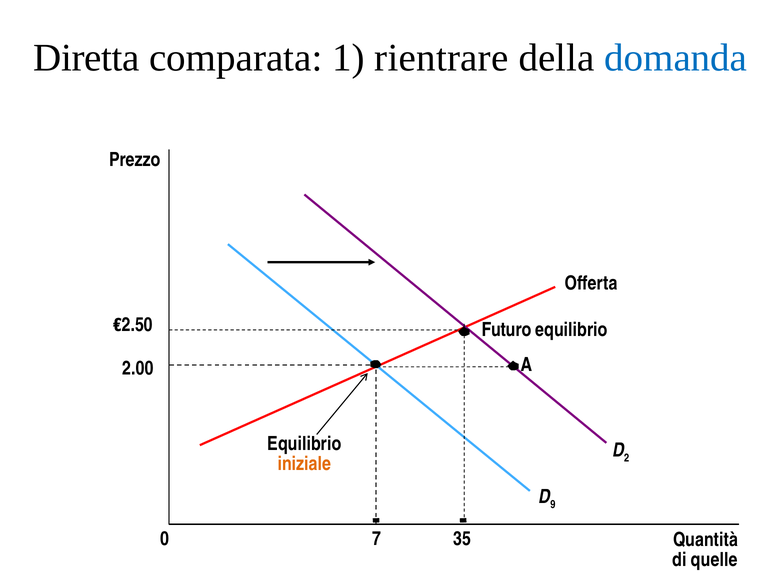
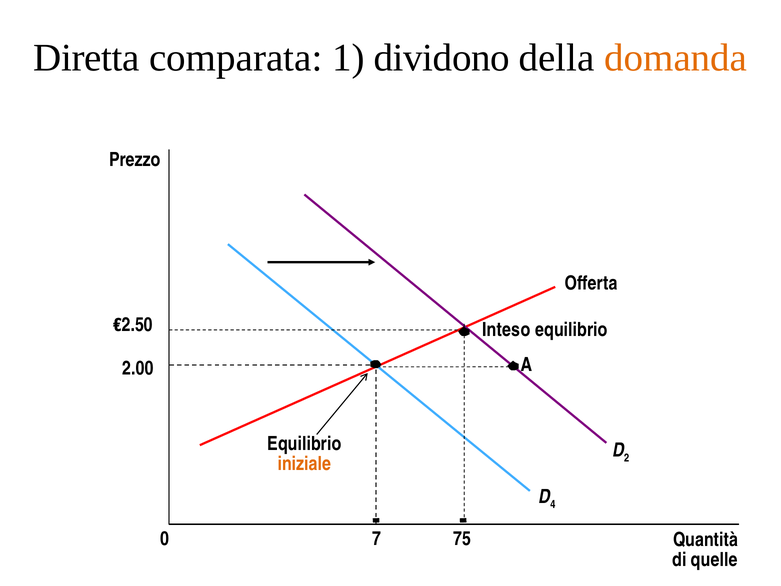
rientrare: rientrare -> dividono
domanda colour: blue -> orange
Futuro: Futuro -> Inteso
9: 9 -> 4
35: 35 -> 75
